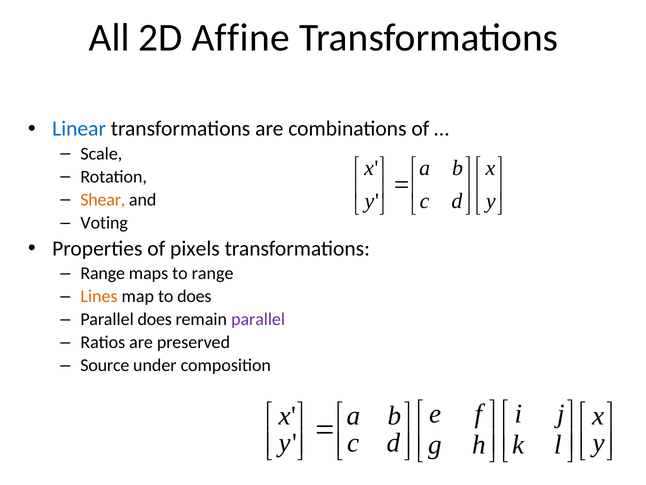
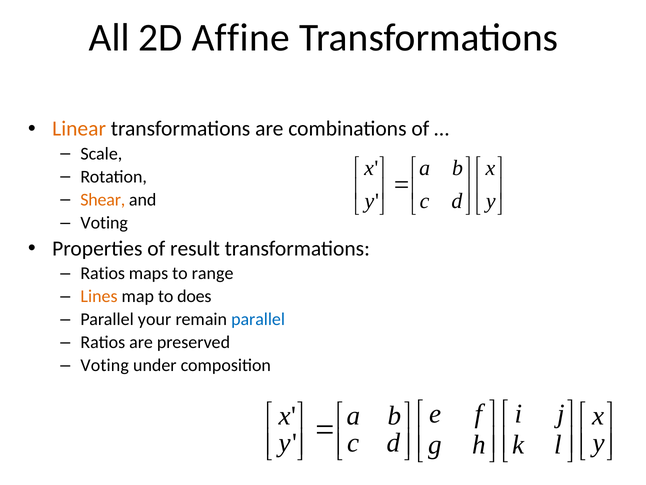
Linear colour: blue -> orange
pixels: pixels -> result
Range at (103, 273): Range -> Ratios
Parallel does: does -> your
parallel at (258, 319) colour: purple -> blue
Source at (105, 365): Source -> Voting
